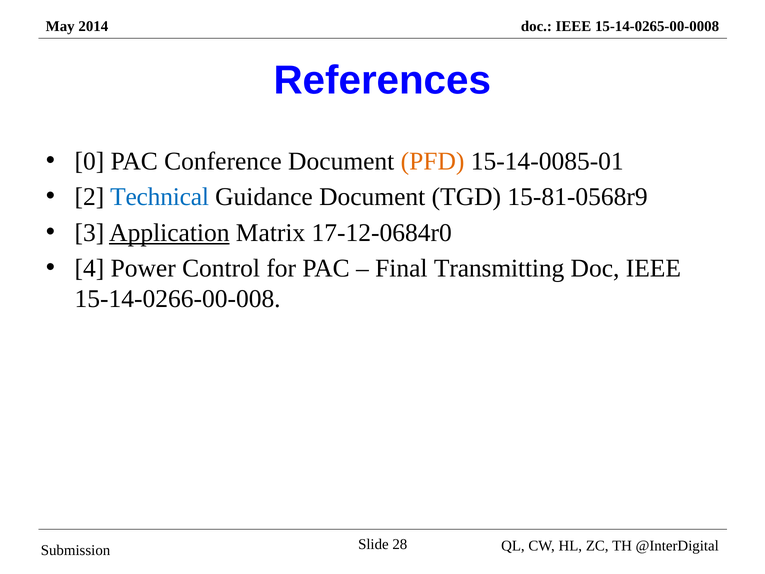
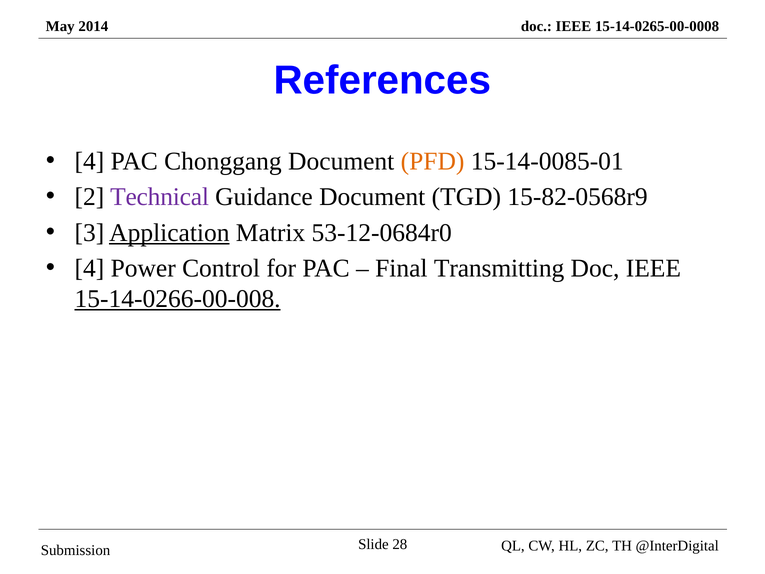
0 at (89, 161): 0 -> 4
Conference: Conference -> Chonggang
Technical colour: blue -> purple
15-81-0568r9: 15-81-0568r9 -> 15-82-0568r9
17-12-0684r0: 17-12-0684r0 -> 53-12-0684r0
15-14-0266-00-008 underline: none -> present
